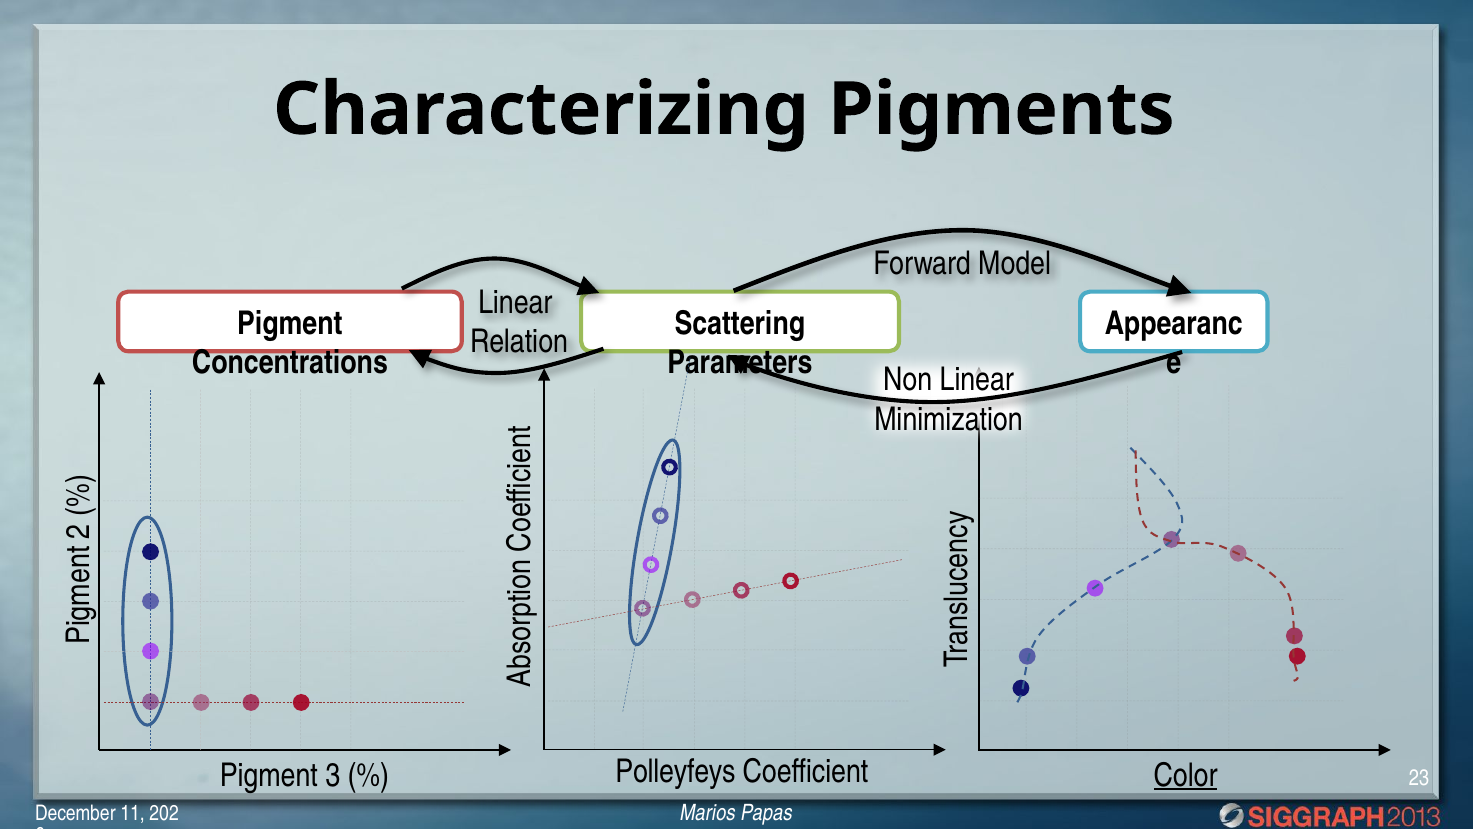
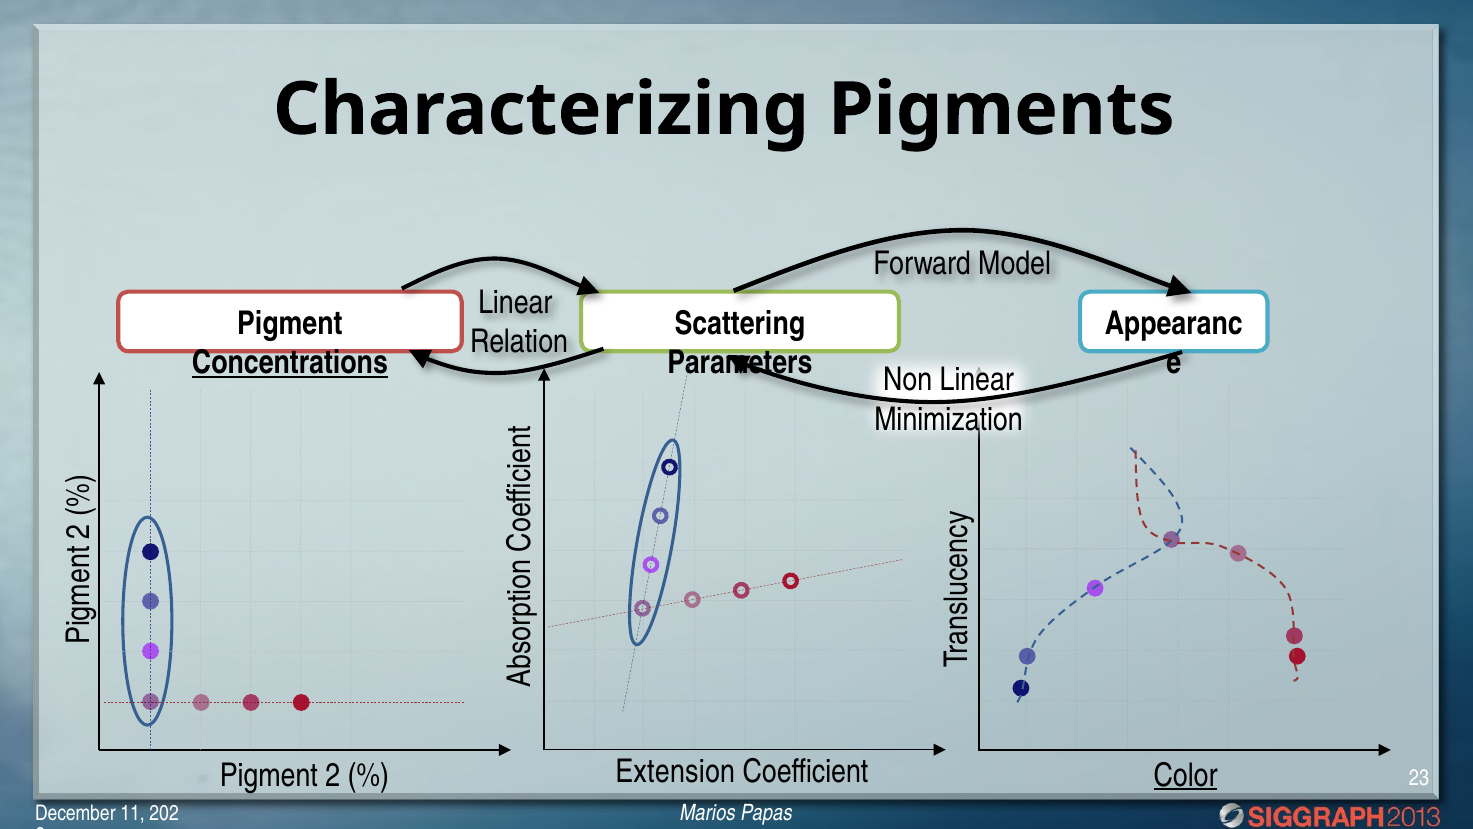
Concentrations underline: none -> present
Polleyfeys: Polleyfeys -> Extension
Pigment 3: 3 -> 2
